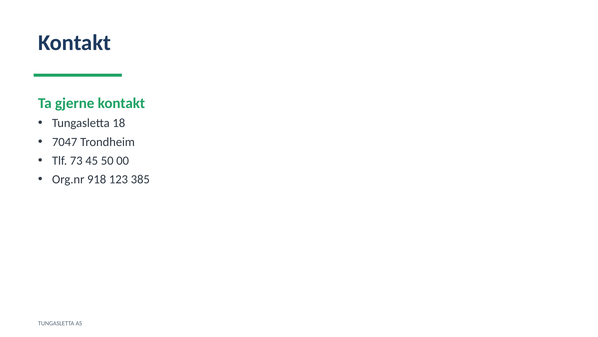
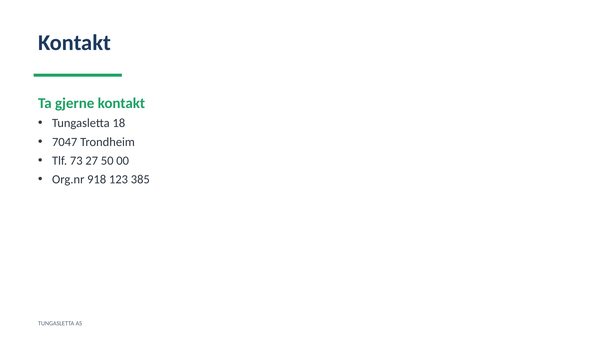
45: 45 -> 27
